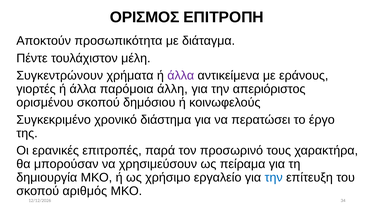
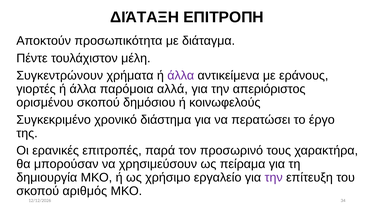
ΟΡΙΣΜΟΣ: ΟΡΙΣΜΟΣ -> ΔΙΆΤΑΞΗ
άλλη: άλλη -> αλλά
την at (274, 178) colour: blue -> purple
